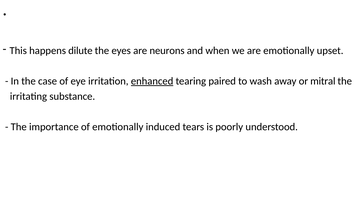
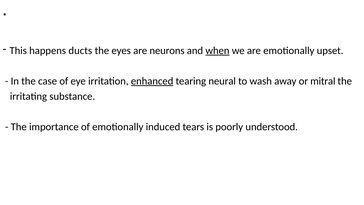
dilute: dilute -> ducts
when underline: none -> present
paired: paired -> neural
